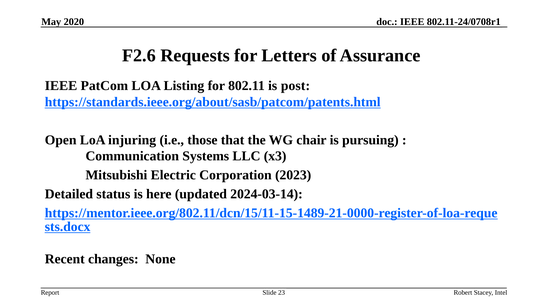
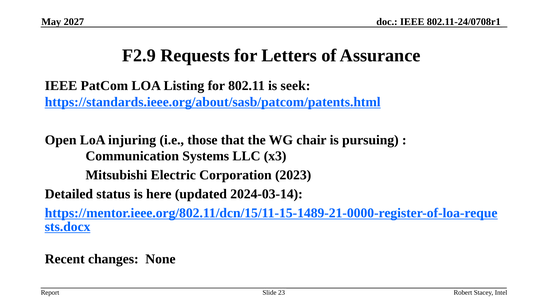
2020: 2020 -> 2027
F2.6: F2.6 -> F2.9
post: post -> seek
